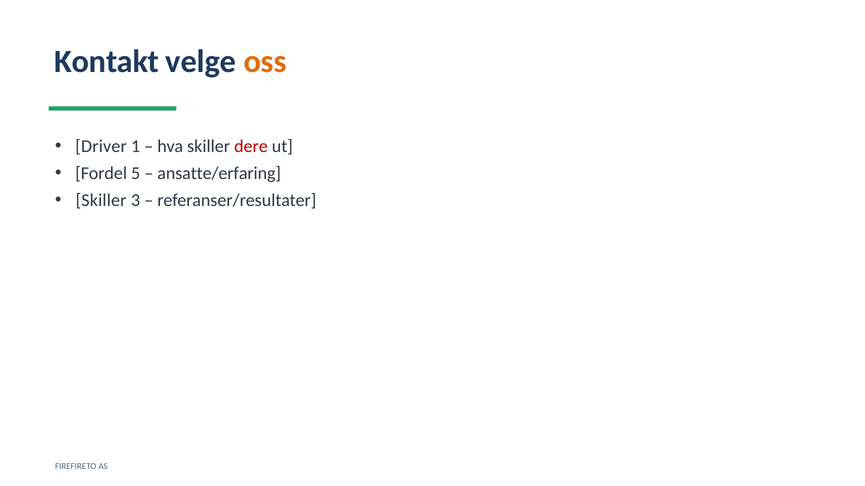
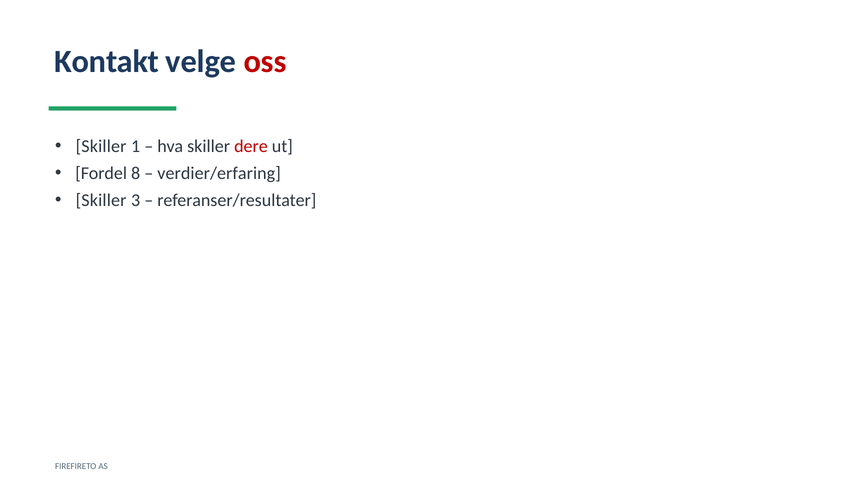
oss colour: orange -> red
Driver at (101, 147): Driver -> Skiller
5: 5 -> 8
ansatte/erfaring: ansatte/erfaring -> verdier/erfaring
